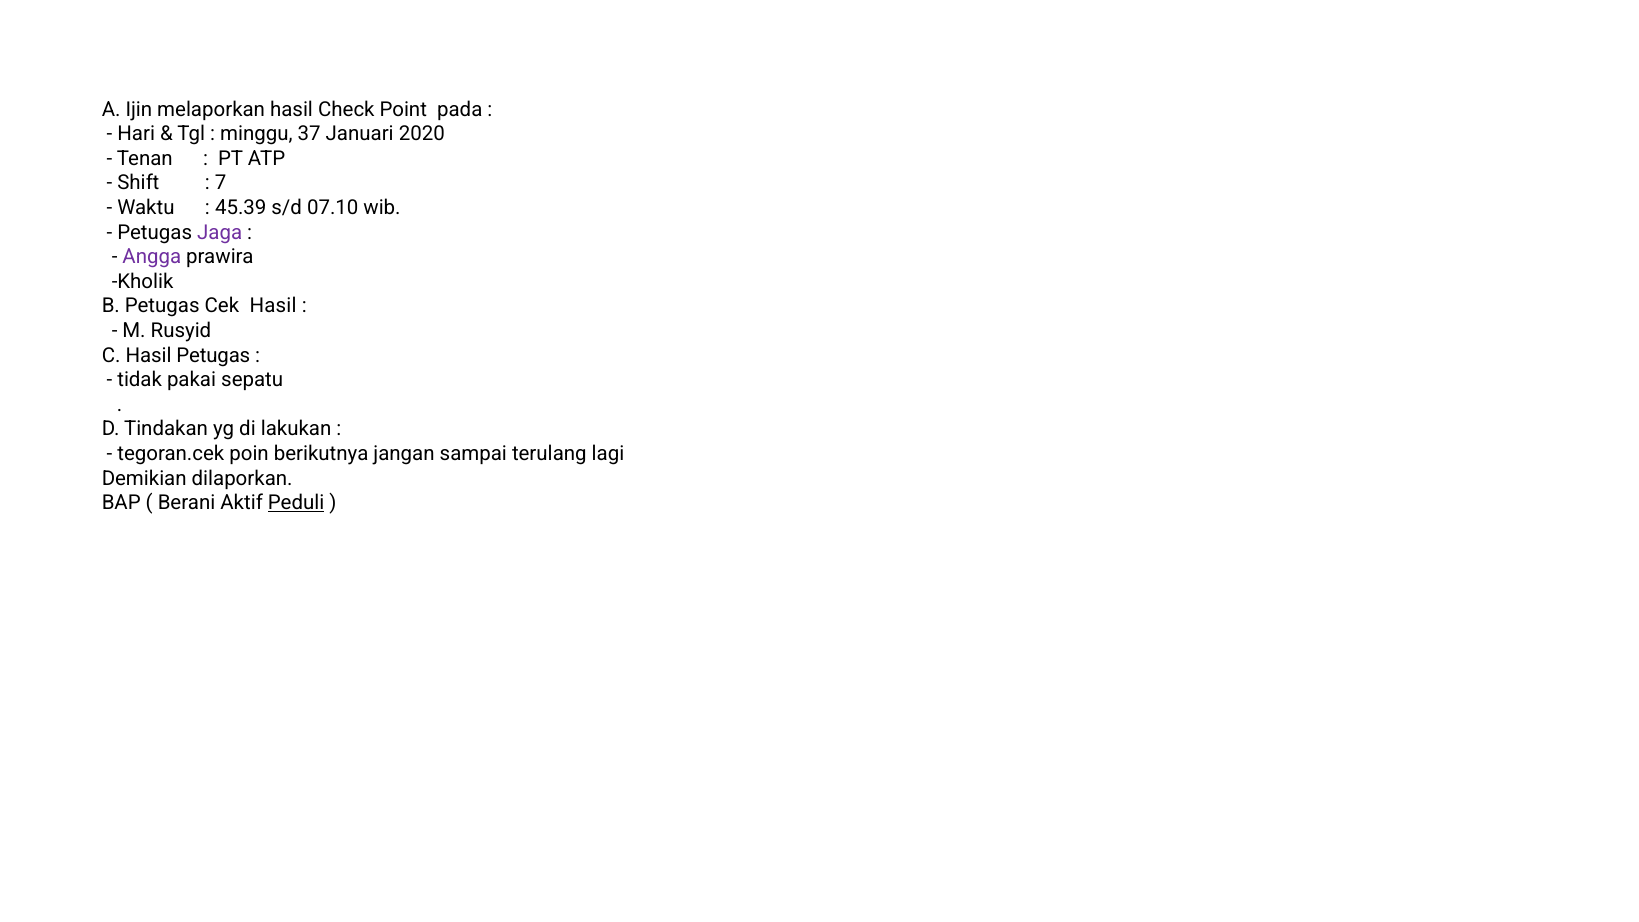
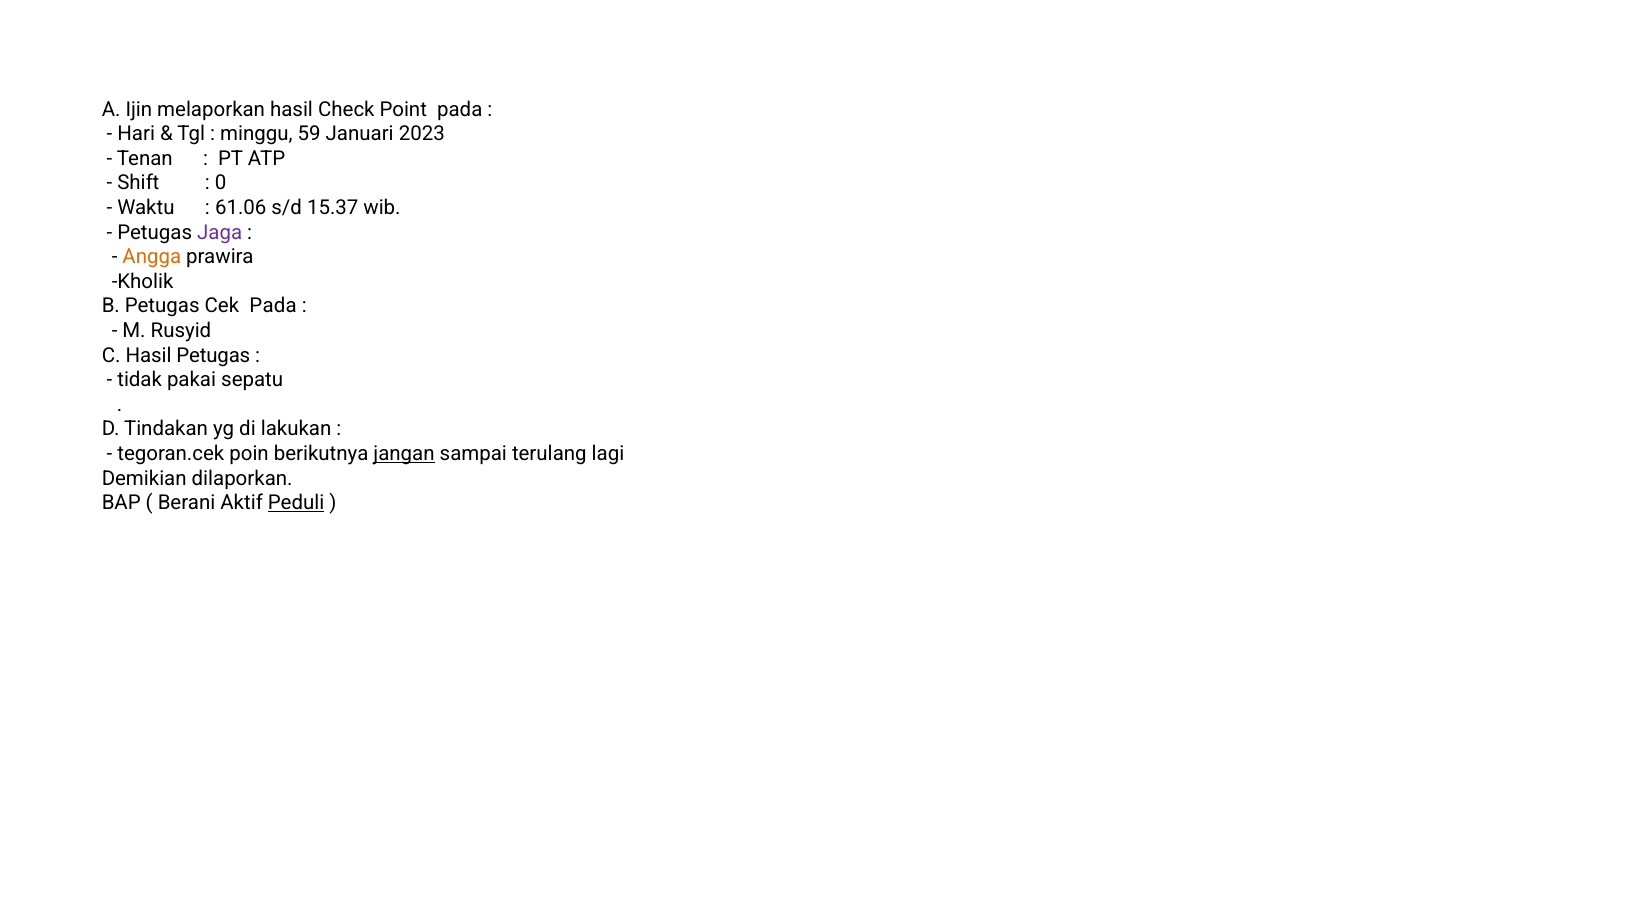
37: 37 -> 59
2020: 2020 -> 2023
7: 7 -> 0
45.39: 45.39 -> 61.06
07.10: 07.10 -> 15.37
Angga colour: purple -> orange
Cek Hasil: Hasil -> Pada
jangan underline: none -> present
